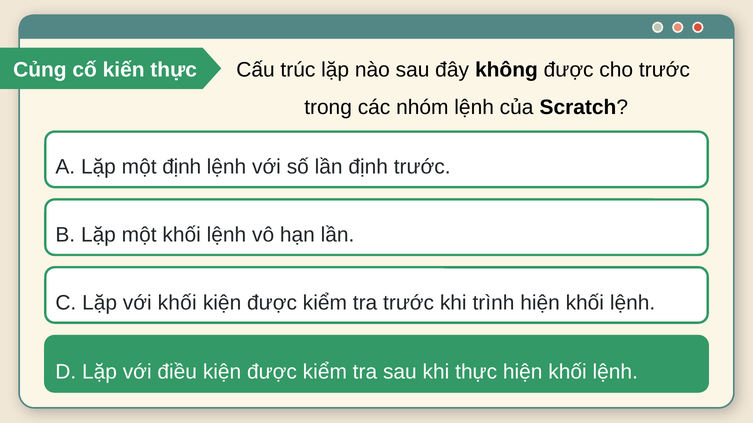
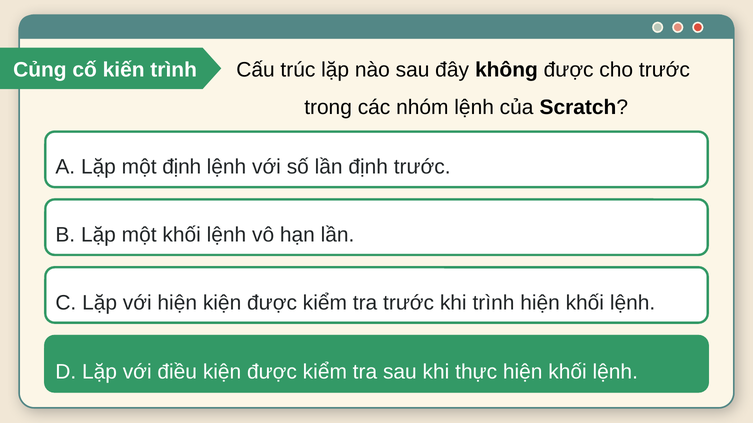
kiến thực: thực -> trình
với khối: khối -> hiện
